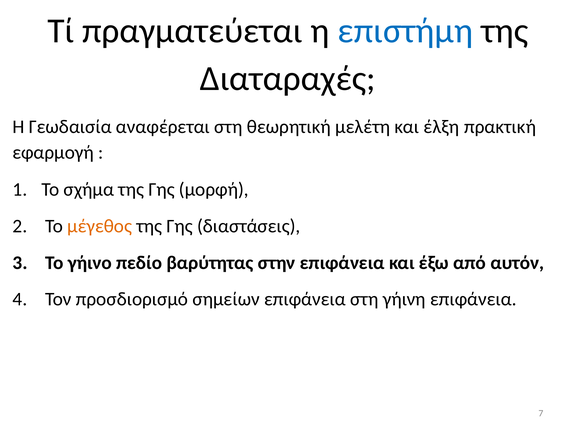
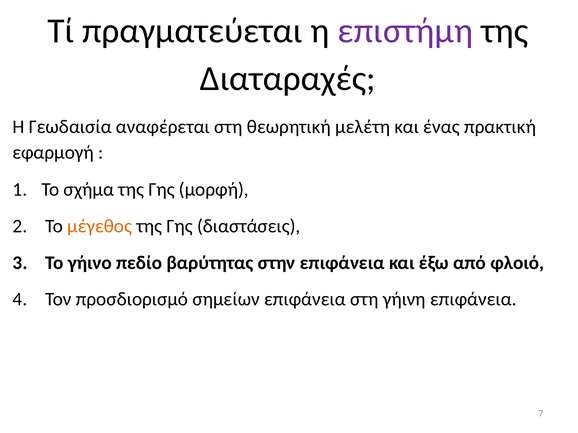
επιστήμη colour: blue -> purple
έλξη: έλξη -> ένας
αυτόν: αυτόν -> φλοιό
